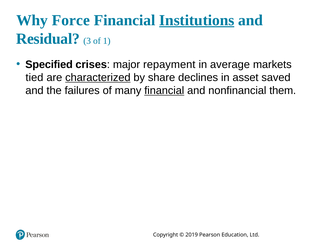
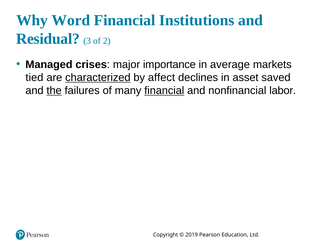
Force: Force -> Word
Institutions underline: present -> none
1: 1 -> 2
Specified: Specified -> Managed
repayment: repayment -> importance
share: share -> affect
the underline: none -> present
them: them -> labor
